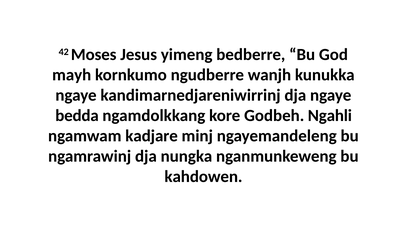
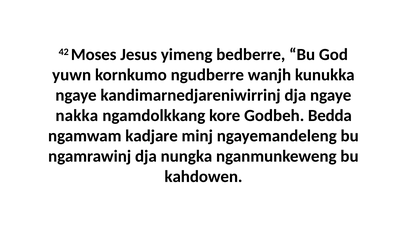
mayh: mayh -> yuwn
bedda: bedda -> nakka
Ngahli: Ngahli -> Bedda
